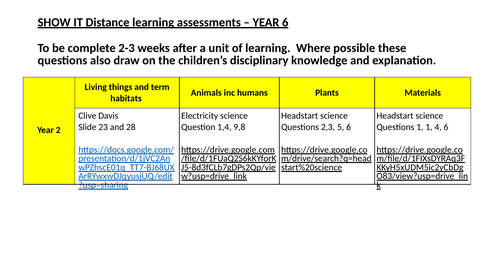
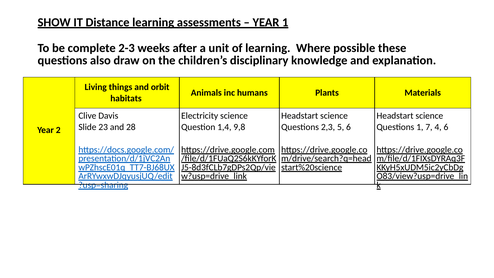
YEAR 6: 6 -> 1
term: term -> orbit
1 1: 1 -> 7
